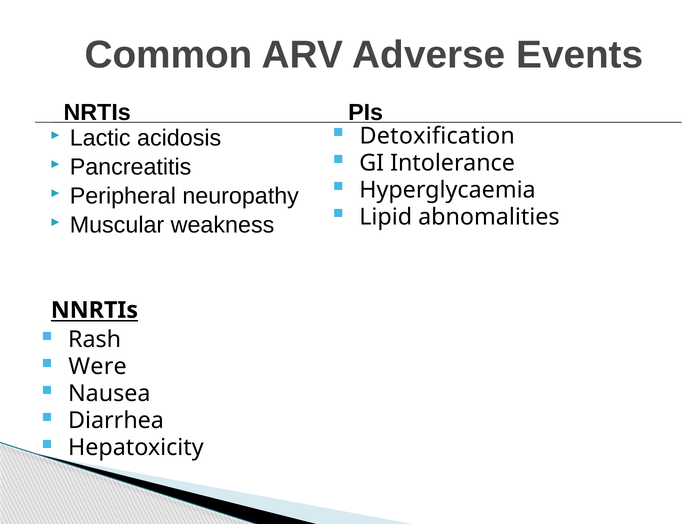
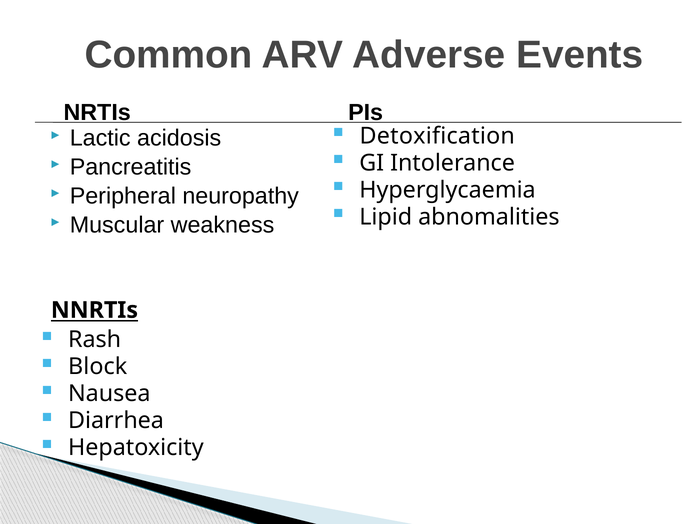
Were: Were -> Block
